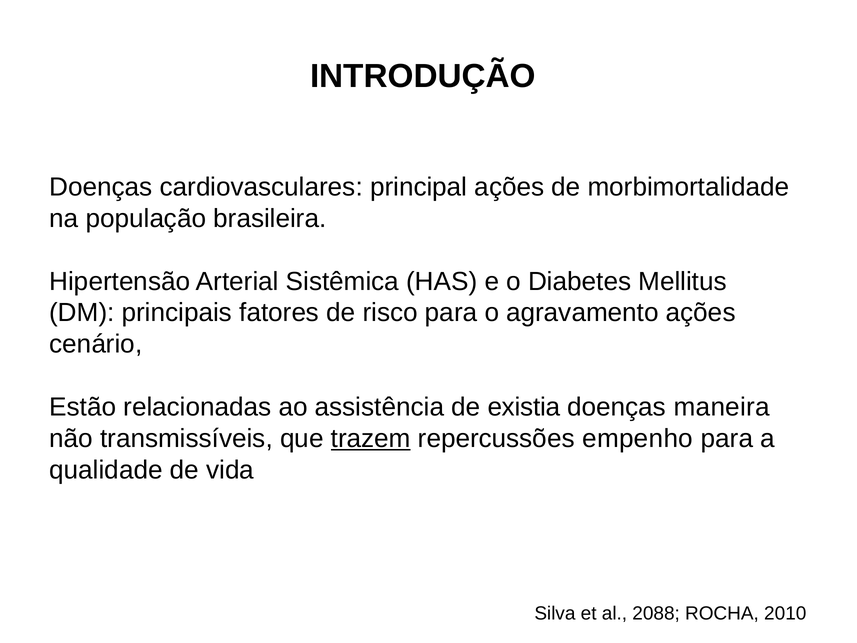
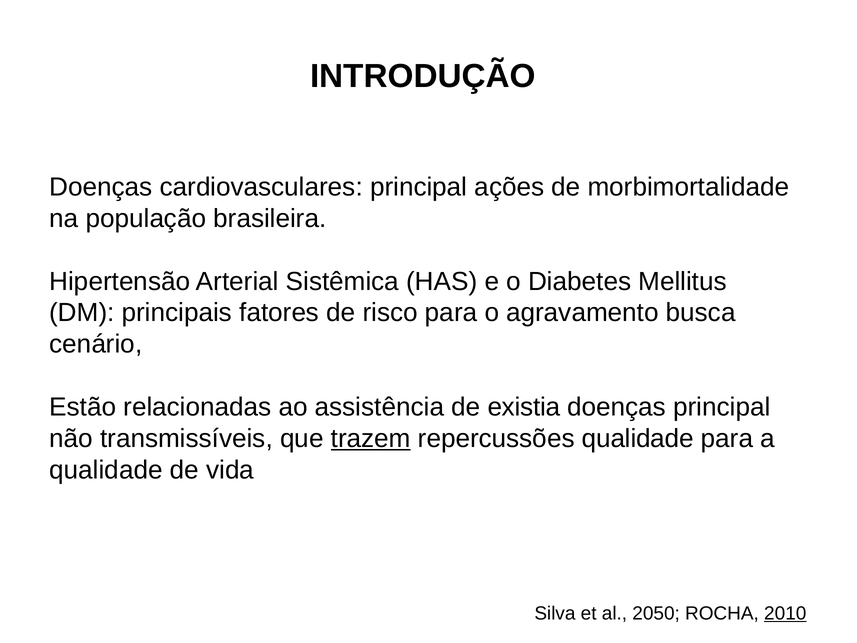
agravamento ações: ações -> busca
doenças maneira: maneira -> principal
repercussões empenho: empenho -> qualidade
2088: 2088 -> 2050
2010 underline: none -> present
